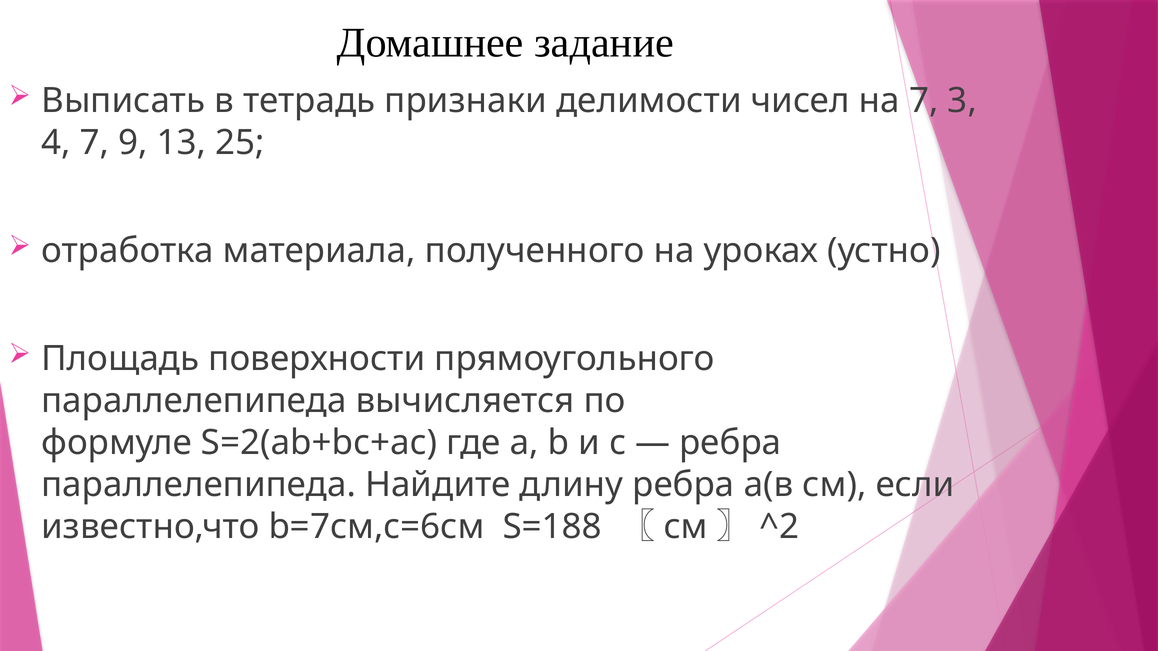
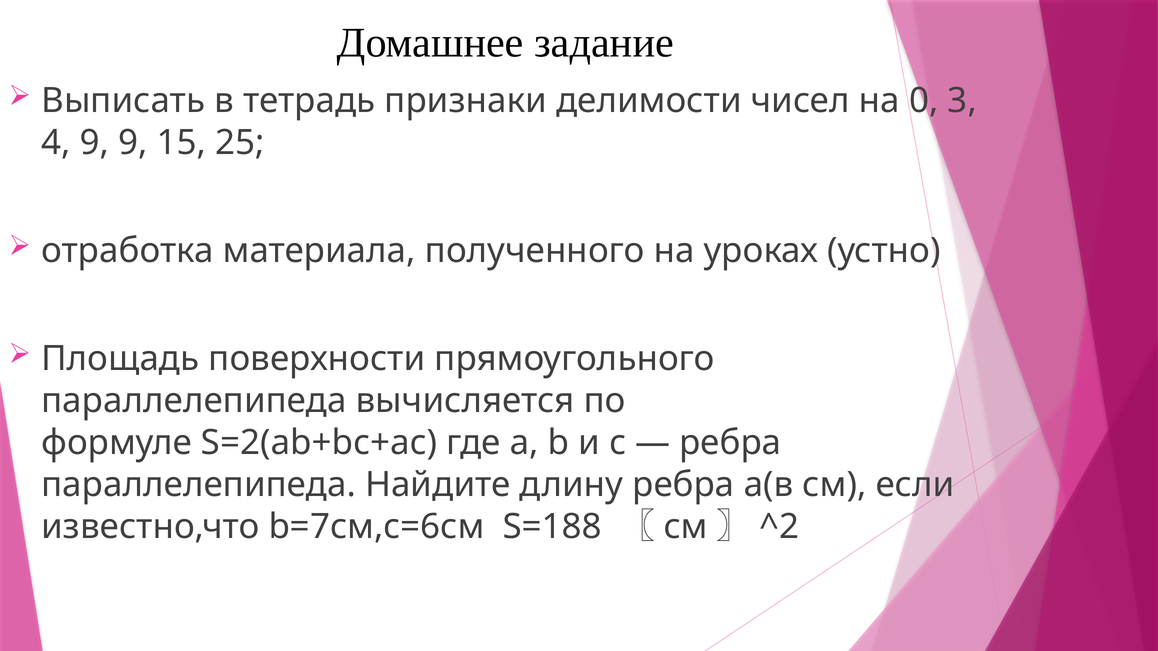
на 7: 7 -> 0
4 7: 7 -> 9
13: 13 -> 15
